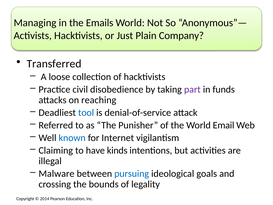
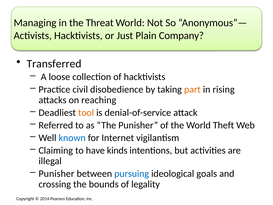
Emails: Emails -> Threat
part colour: purple -> orange
funds: funds -> rising
tool colour: blue -> orange
Email: Email -> Theft
Malware at (56, 173): Malware -> Punisher
